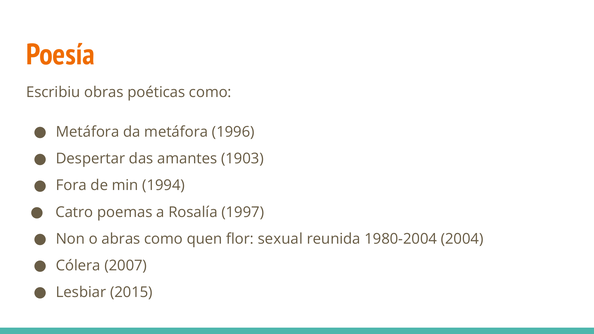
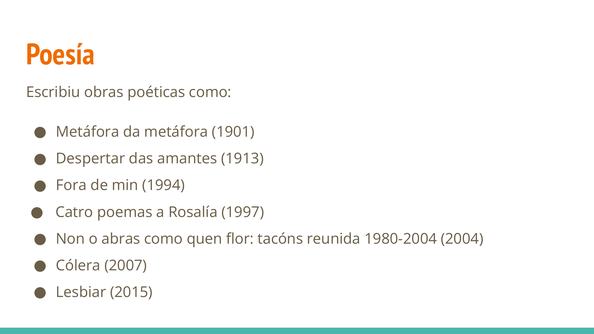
1996: 1996 -> 1901
1903: 1903 -> 1913
sexual: sexual -> tacóns
